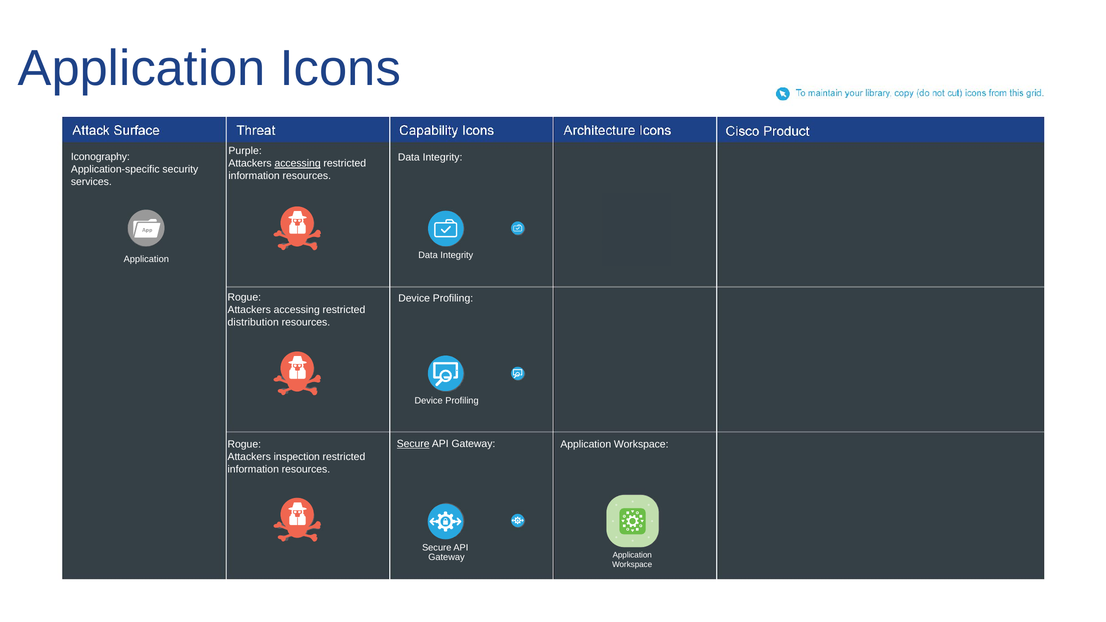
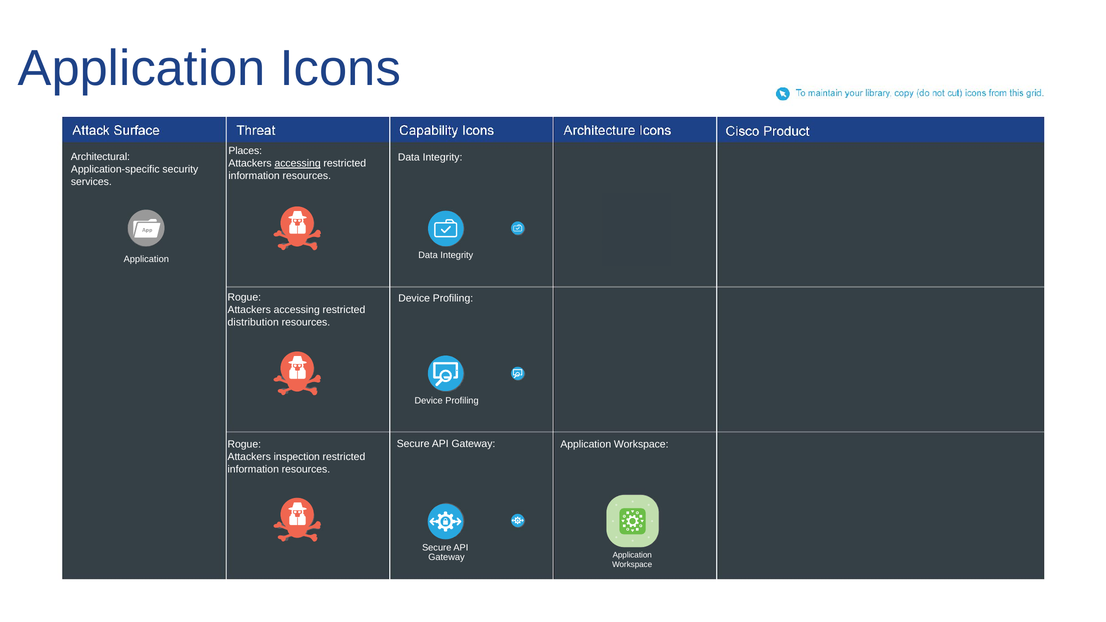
Purple: Purple -> Places
Iconography: Iconography -> Architectural
Secure at (413, 444) underline: present -> none
